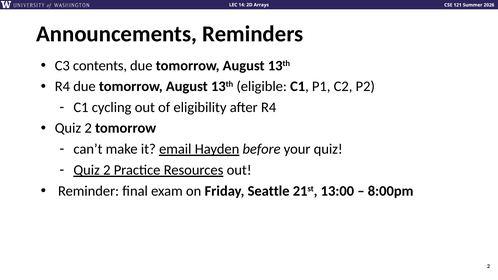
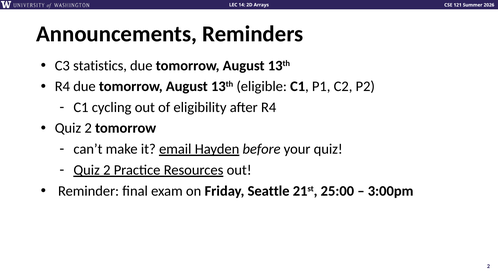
contents: contents -> statistics
13:00: 13:00 -> 25:00
8:00pm: 8:00pm -> 3:00pm
